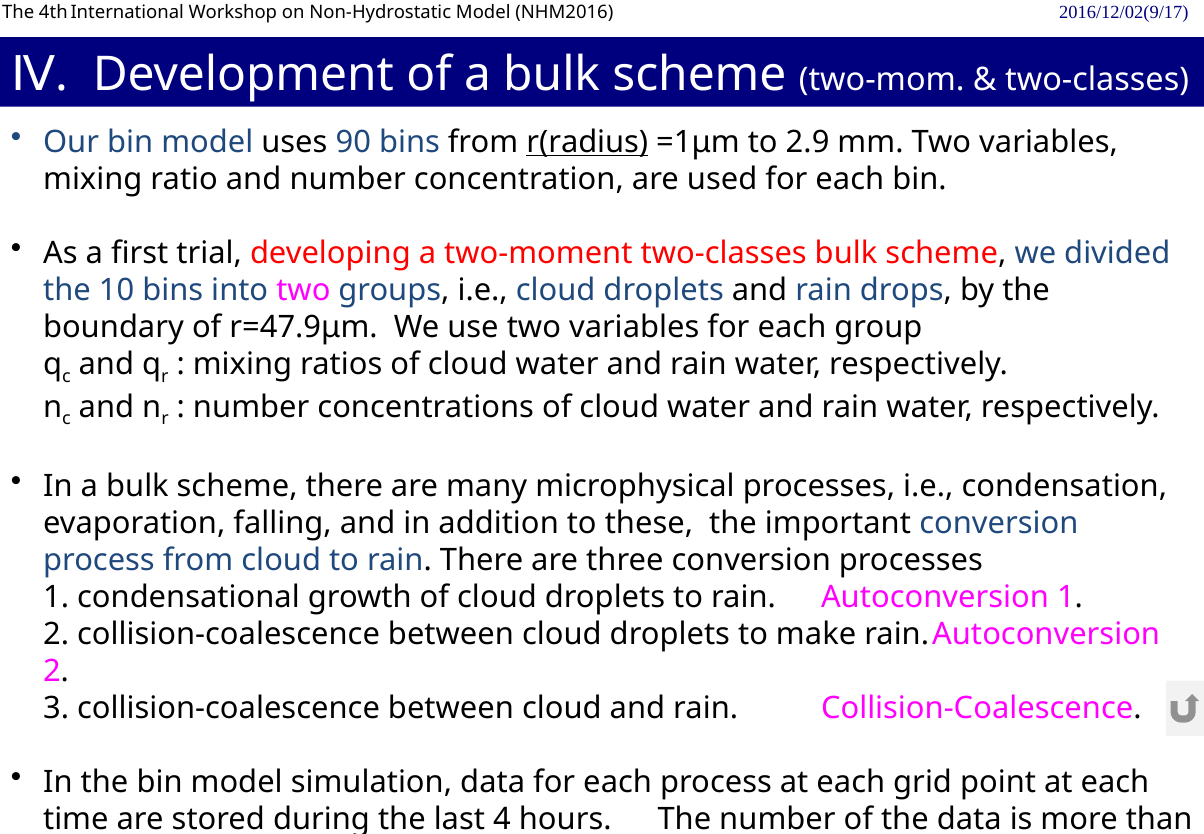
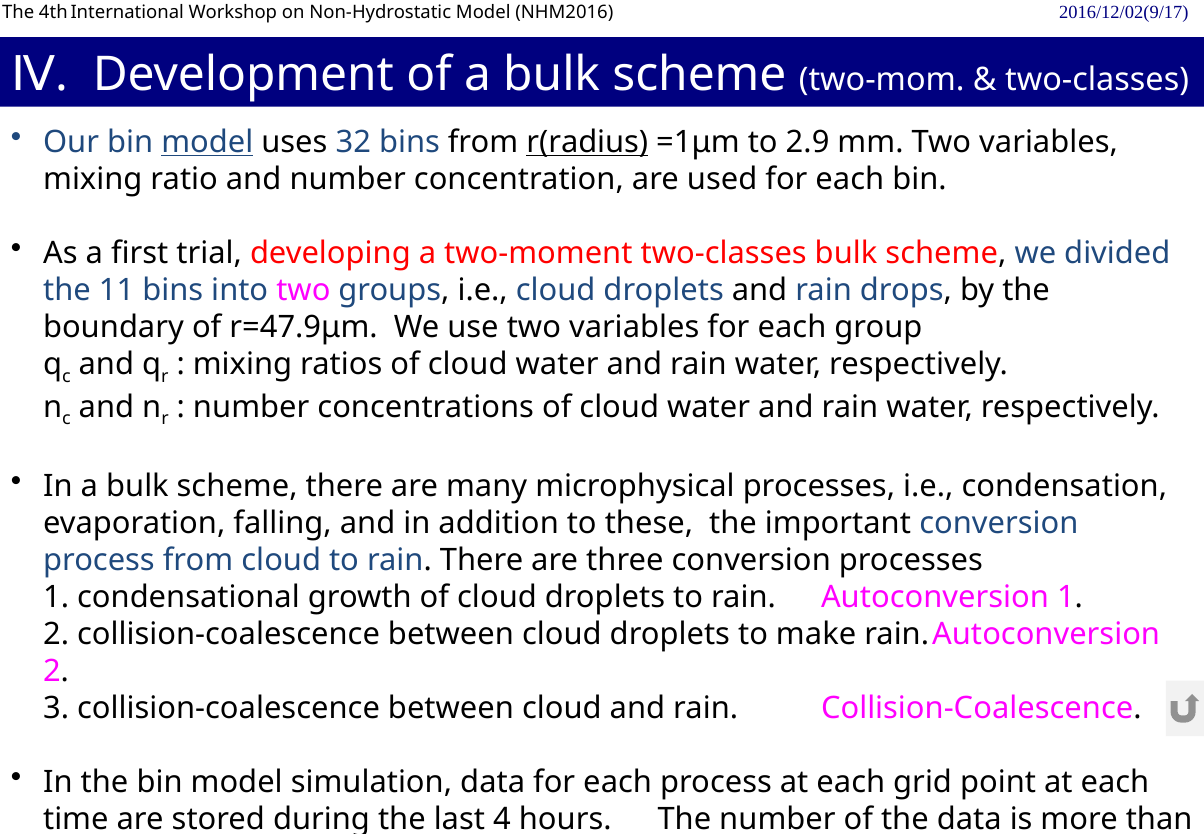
model at (207, 142) underline: none -> present
90: 90 -> 32
10: 10 -> 11
